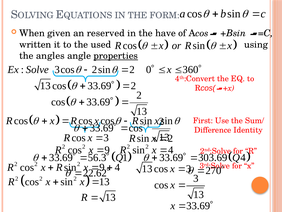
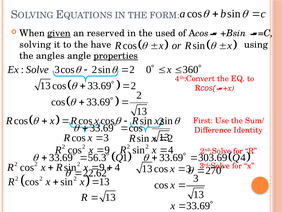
given underline: none -> present
have: have -> used
written: written -> solving
used: used -> have
